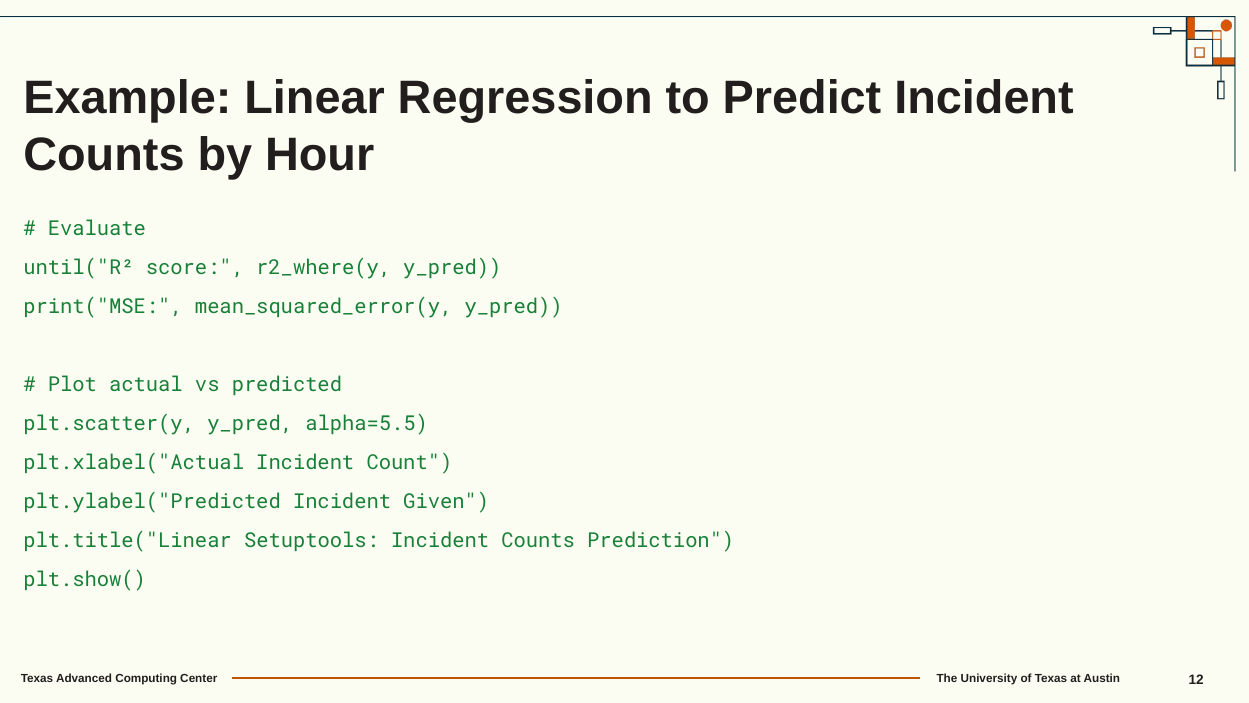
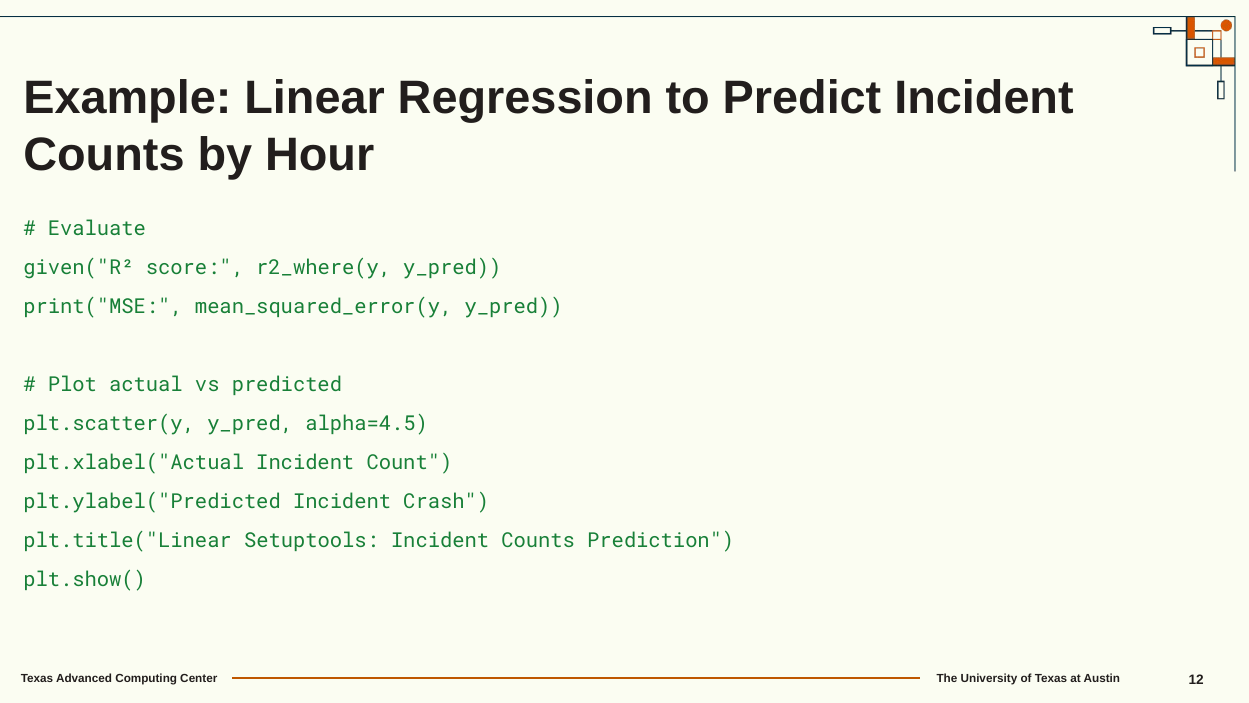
until("R²: until("R² -> given("R²
alpha=5.5: alpha=5.5 -> alpha=4.5
Given: Given -> Crash
